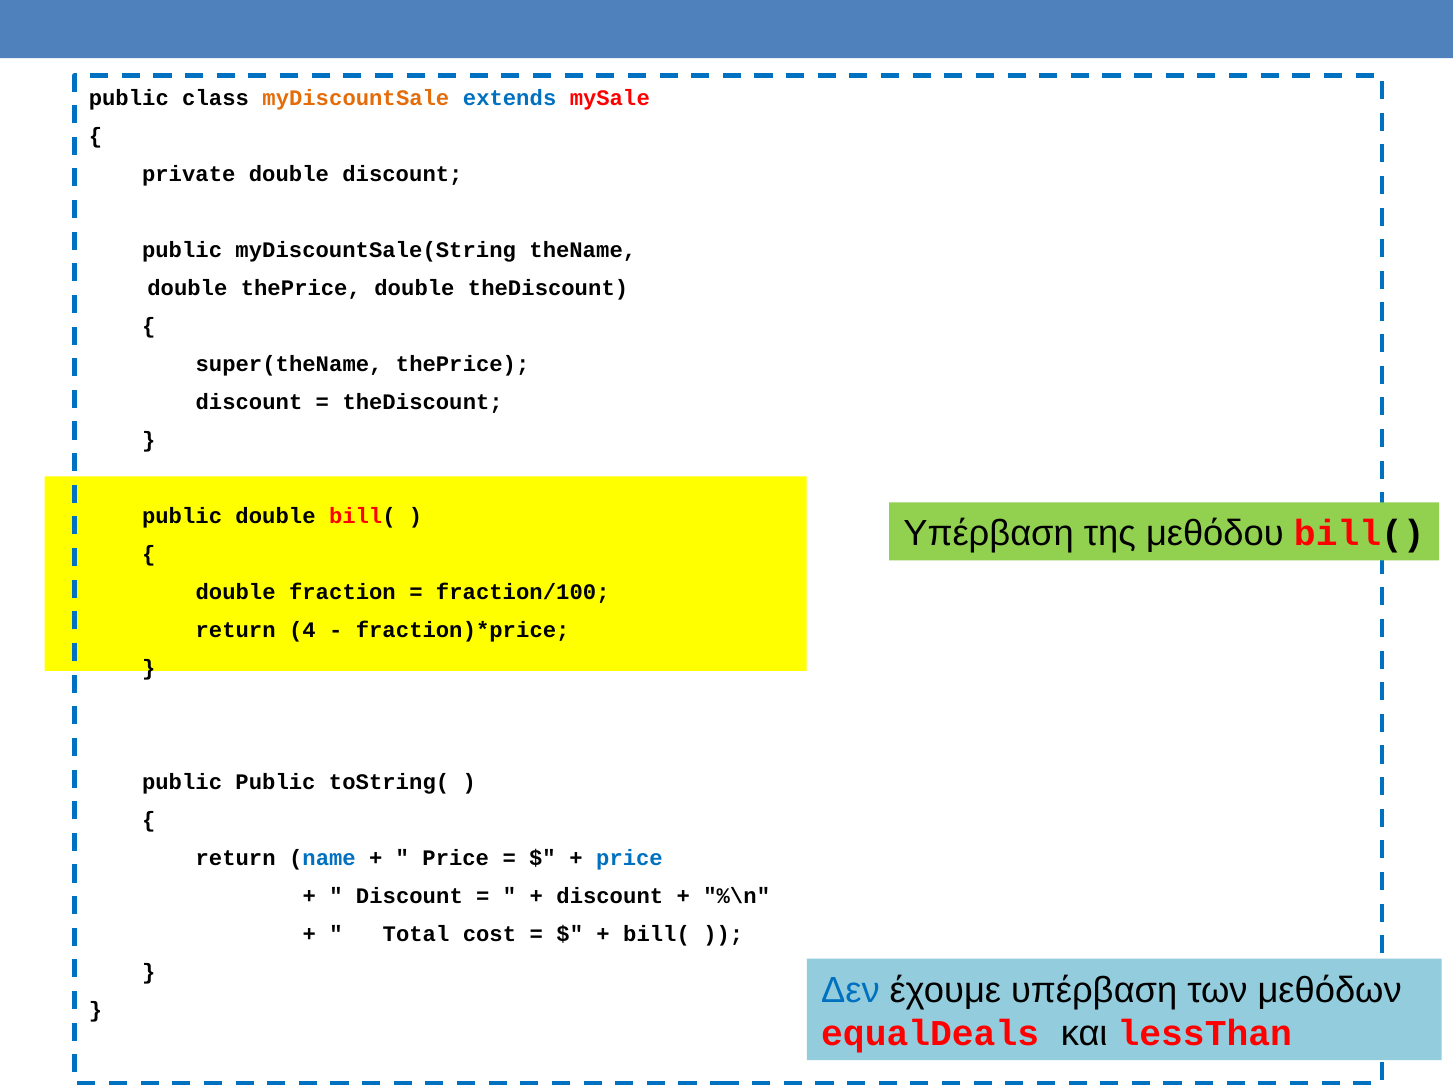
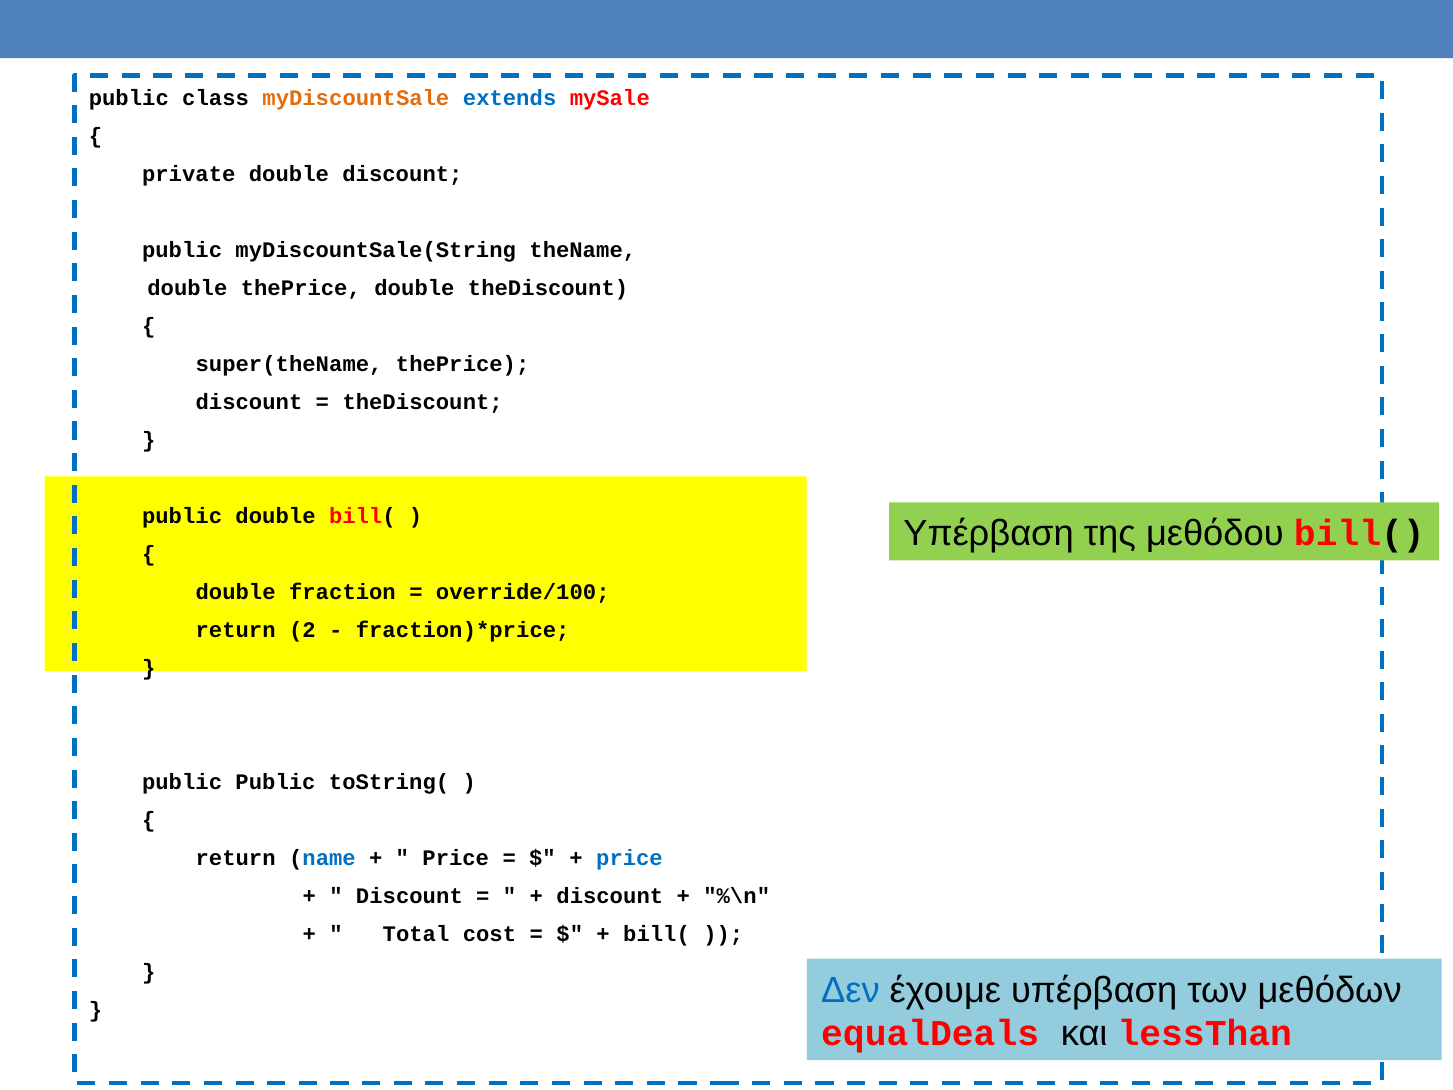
fraction/100: fraction/100 -> override/100
4: 4 -> 2
